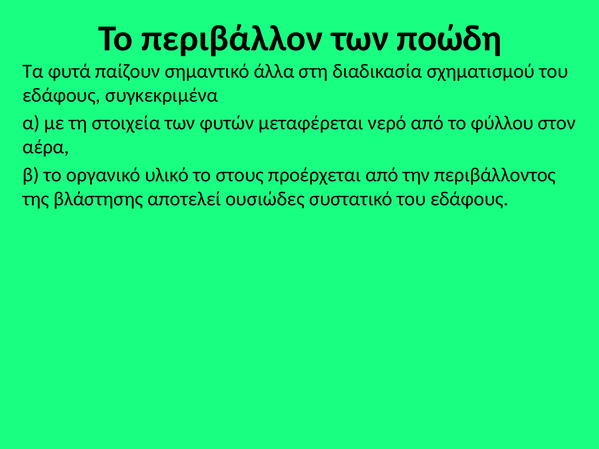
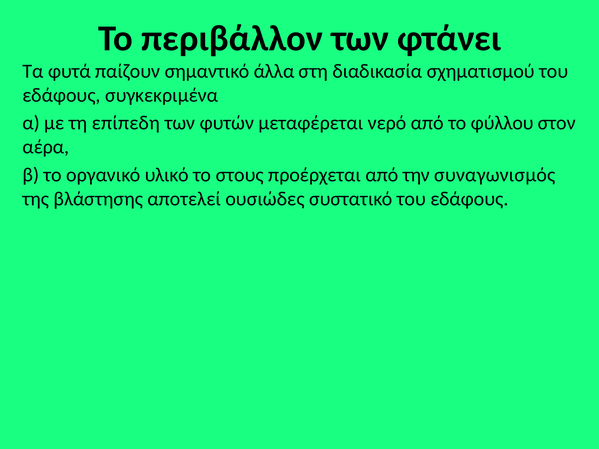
ποώδη: ποώδη -> φτάνει
στοιχεία: στοιχεία -> επίπεδη
περιβάλλοντος: περιβάλλοντος -> συναγωνισμός
